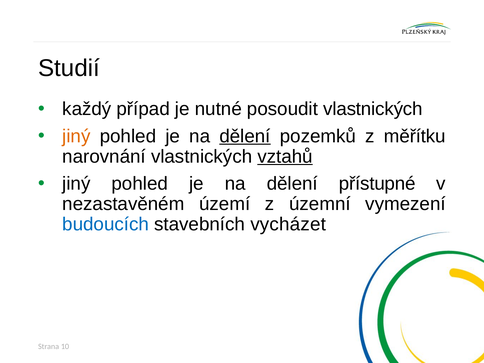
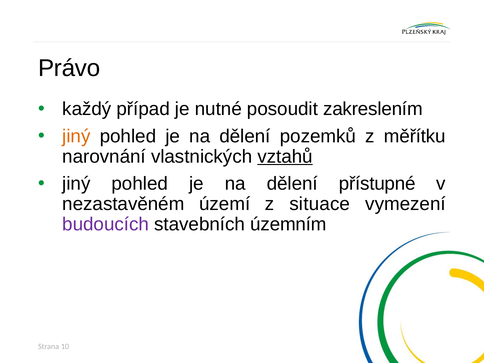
Studií: Studií -> Právo
posoudit vlastnických: vlastnických -> zakreslením
dělení at (245, 136) underline: present -> none
územní: územní -> situace
budoucích colour: blue -> purple
vycházet: vycházet -> územním
